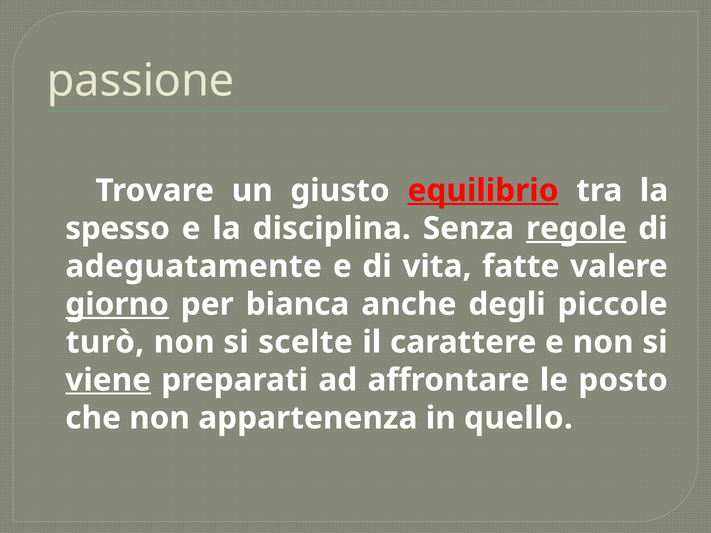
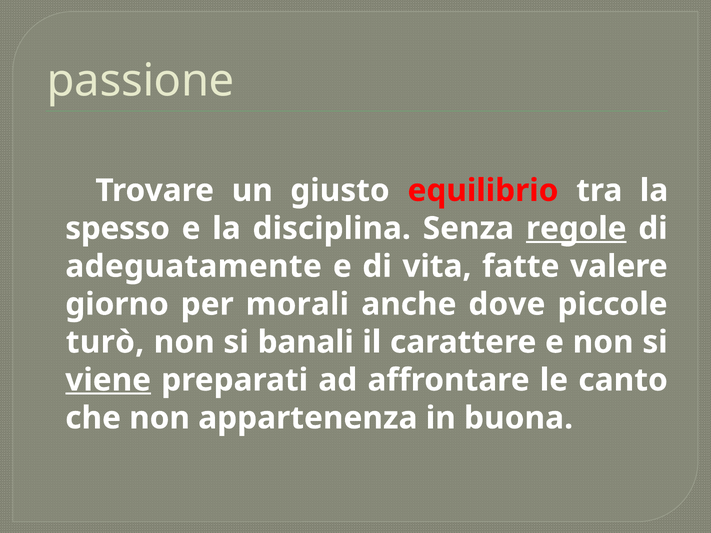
equilibrio underline: present -> none
giorno underline: present -> none
bianca: bianca -> morali
degli: degli -> dove
scelte: scelte -> banali
posto: posto -> canto
quello: quello -> buona
